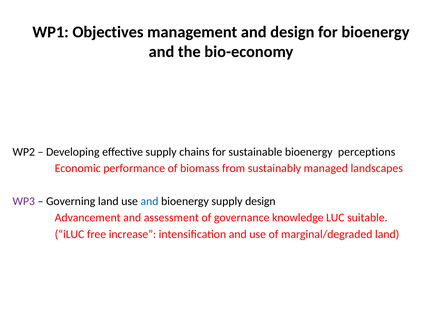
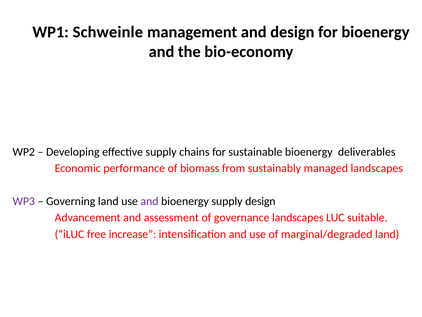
Objectives: Objectives -> Schweinle
perceptions: perceptions -> deliverables
and at (150, 201) colour: blue -> purple
governance knowledge: knowledge -> landscapes
